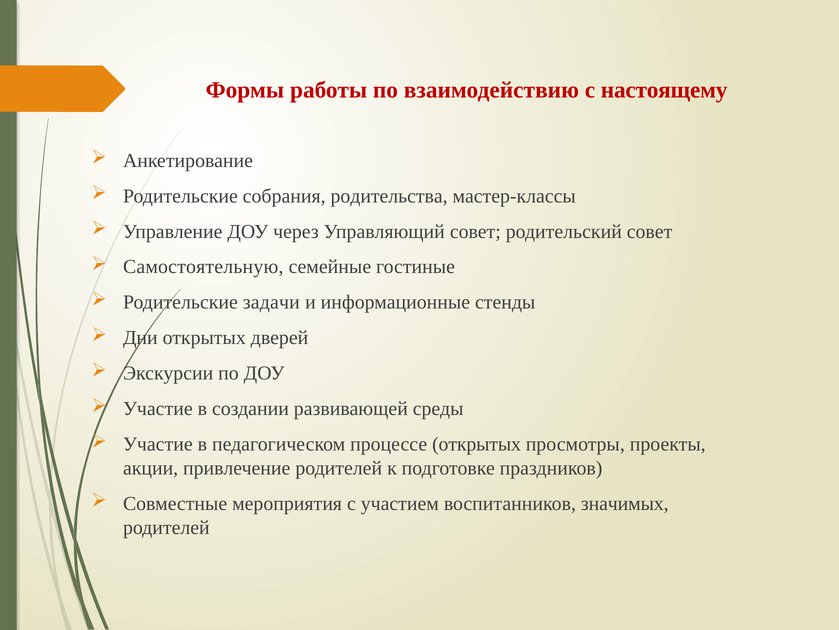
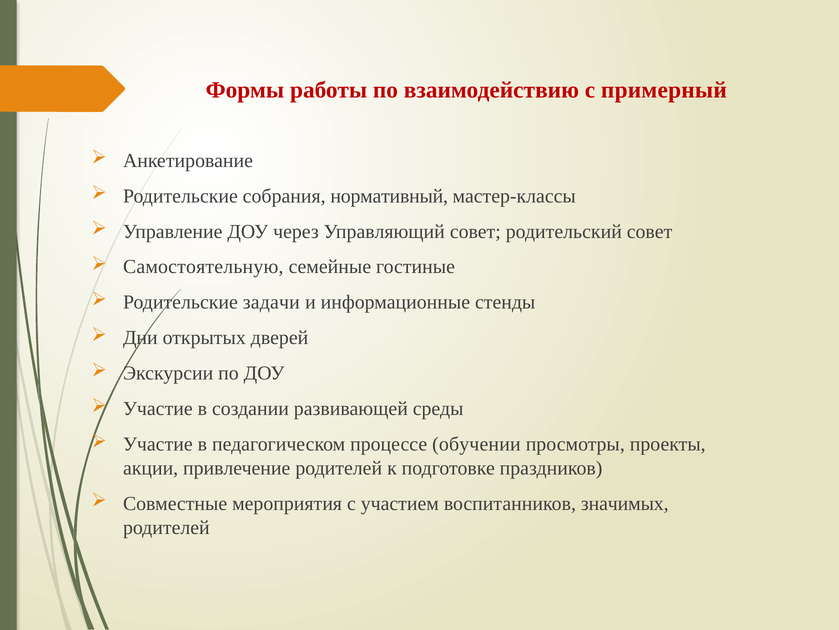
настоящему: настоящему -> примерный
родительства: родительства -> нормативный
процессе открытых: открытых -> обучении
